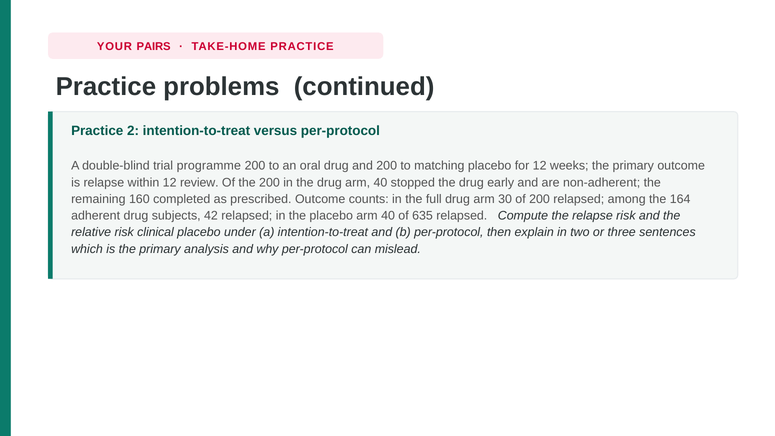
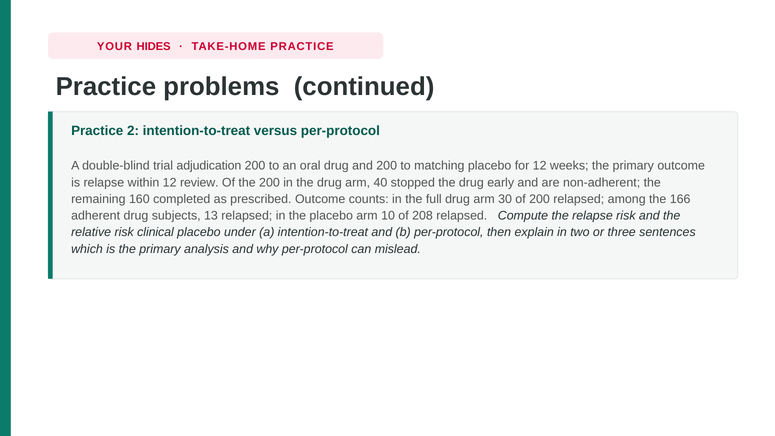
PAIRS: PAIRS -> HIDES
programme: programme -> adjudication
164: 164 -> 166
42: 42 -> 13
placebo arm 40: 40 -> 10
635: 635 -> 208
